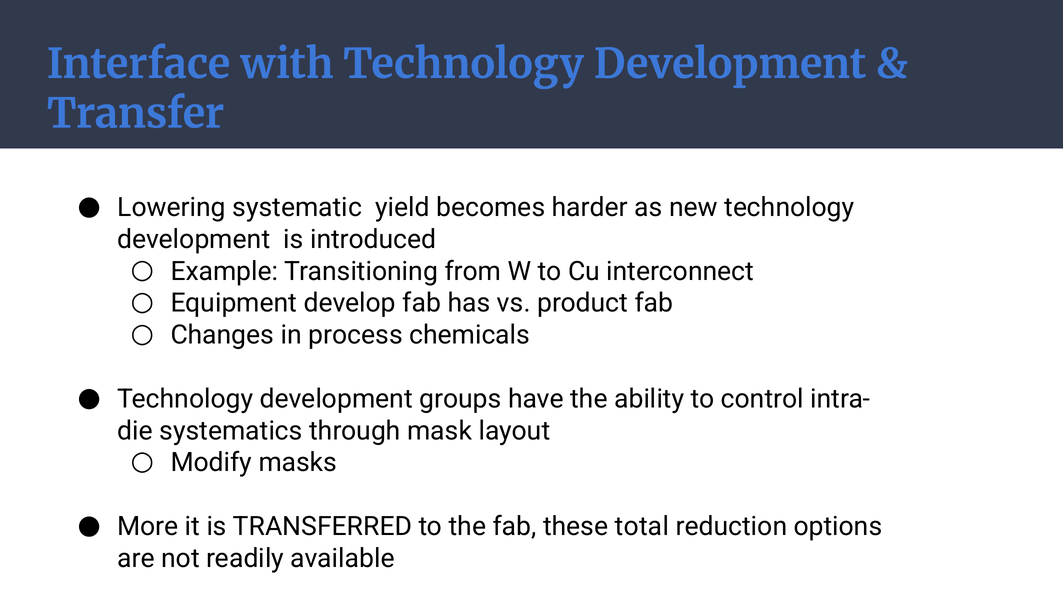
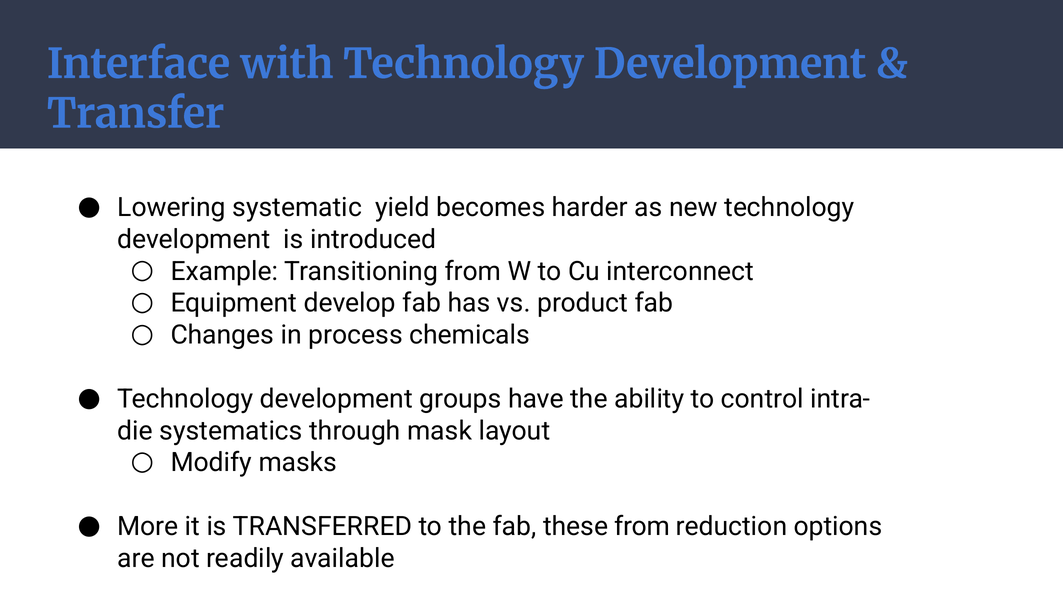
these total: total -> from
